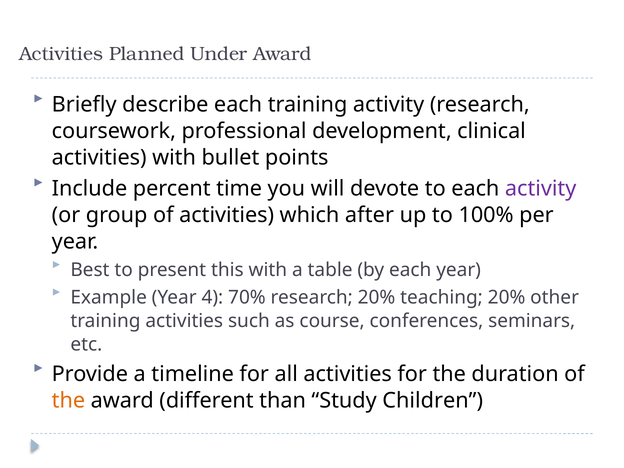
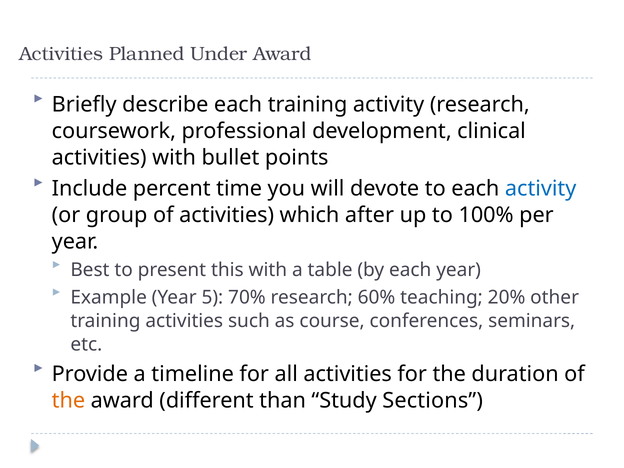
activity at (541, 189) colour: purple -> blue
4: 4 -> 5
research 20%: 20% -> 60%
Children: Children -> Sections
